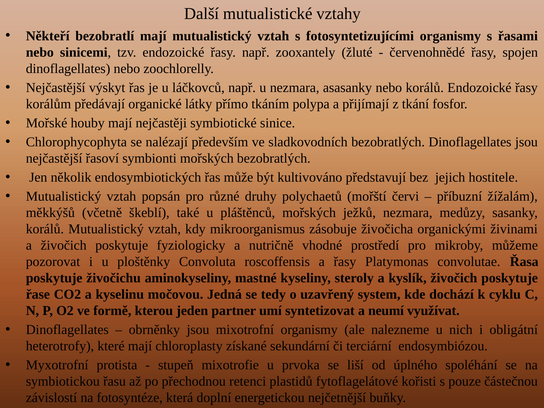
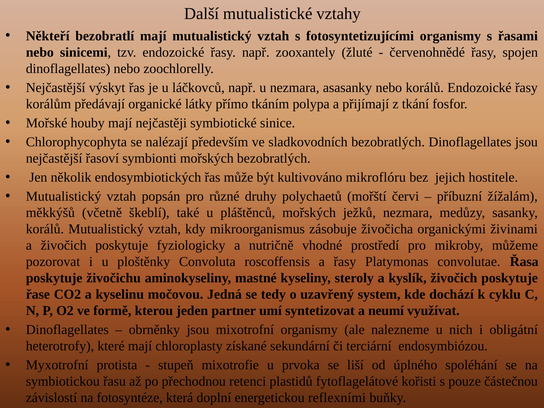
představují: představují -> mikroflóru
nejčetnější: nejčetnější -> reflexními
